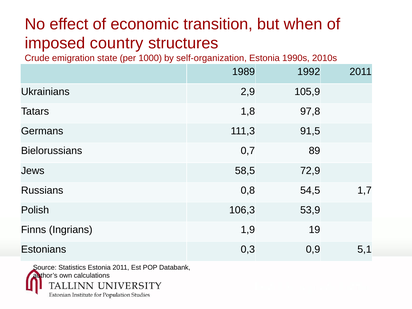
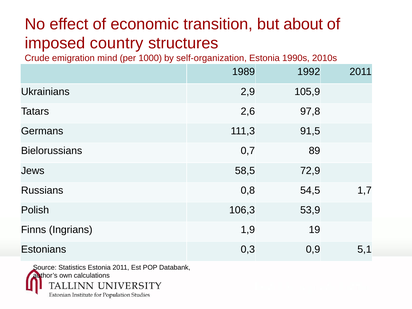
when: when -> about
state: state -> mind
1,8: 1,8 -> 2,6
